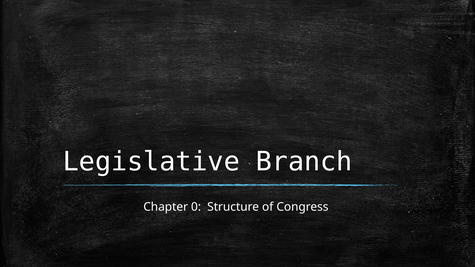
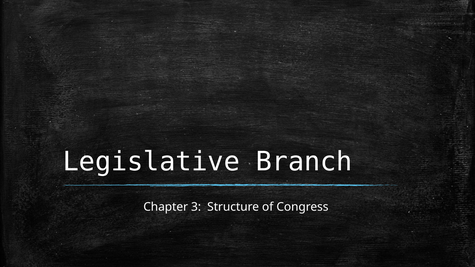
0: 0 -> 3
